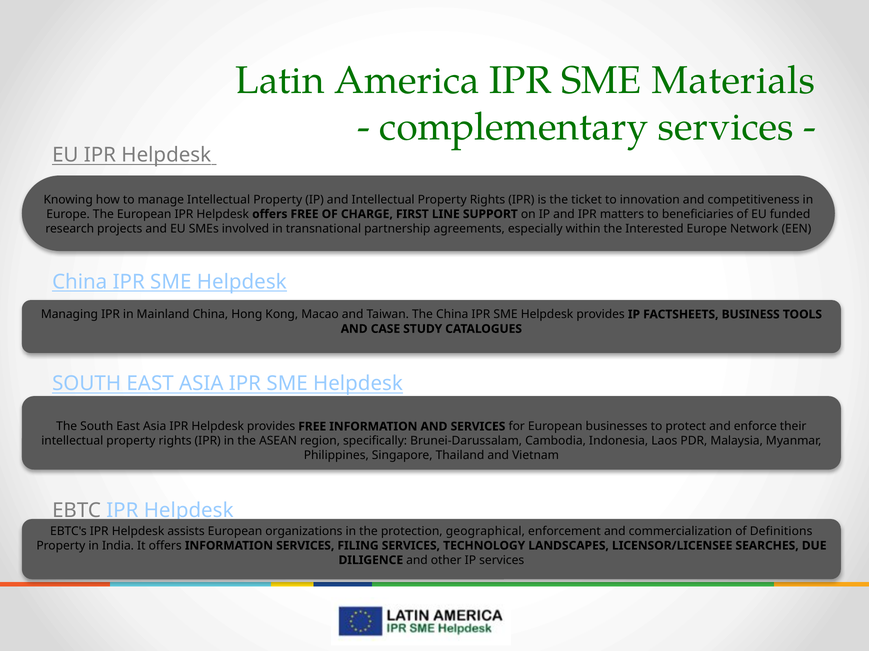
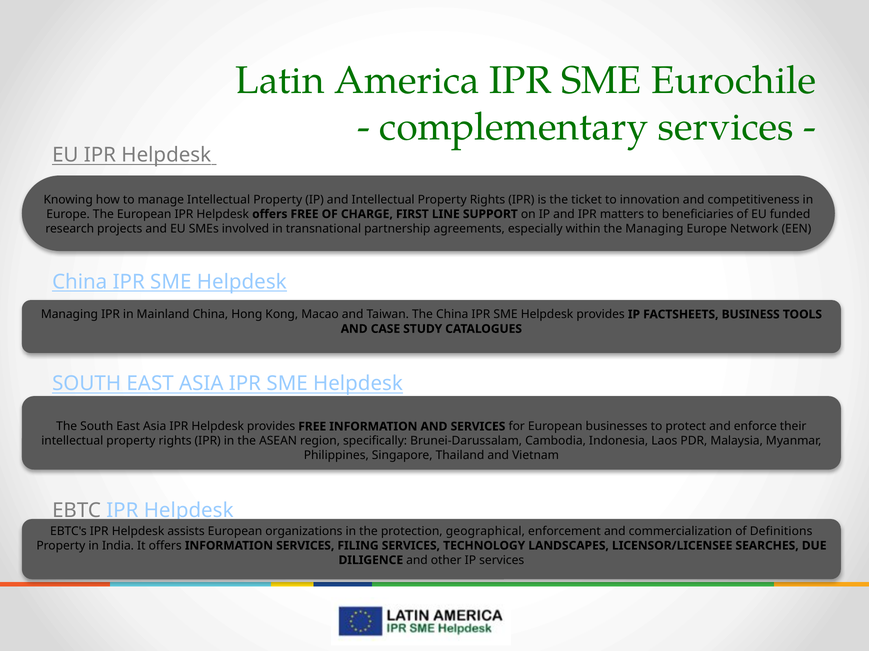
Materials: Materials -> Eurochile
the Interested: Interested -> Managing
